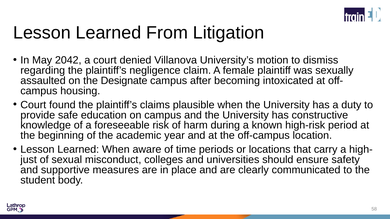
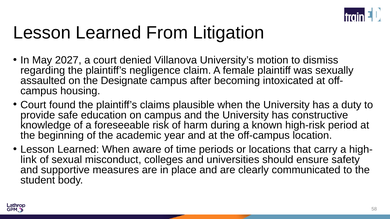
2042: 2042 -> 2027
just: just -> link
